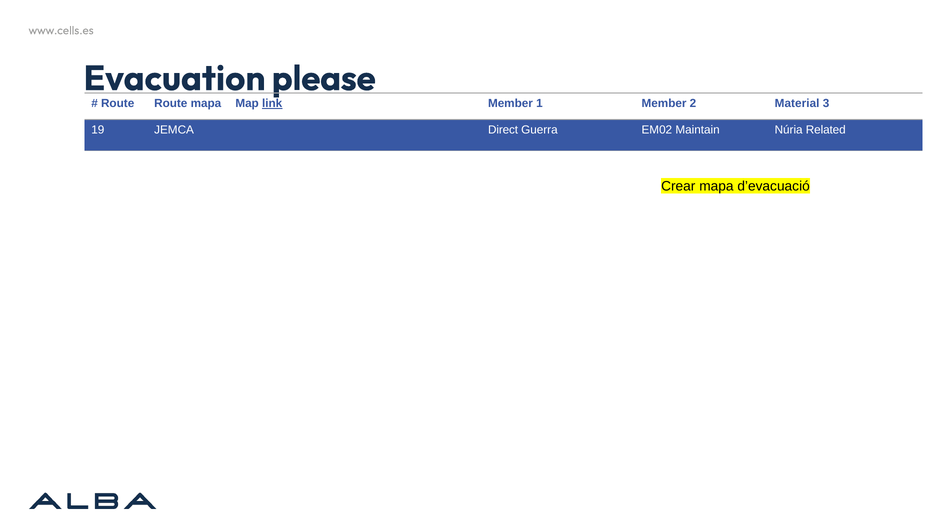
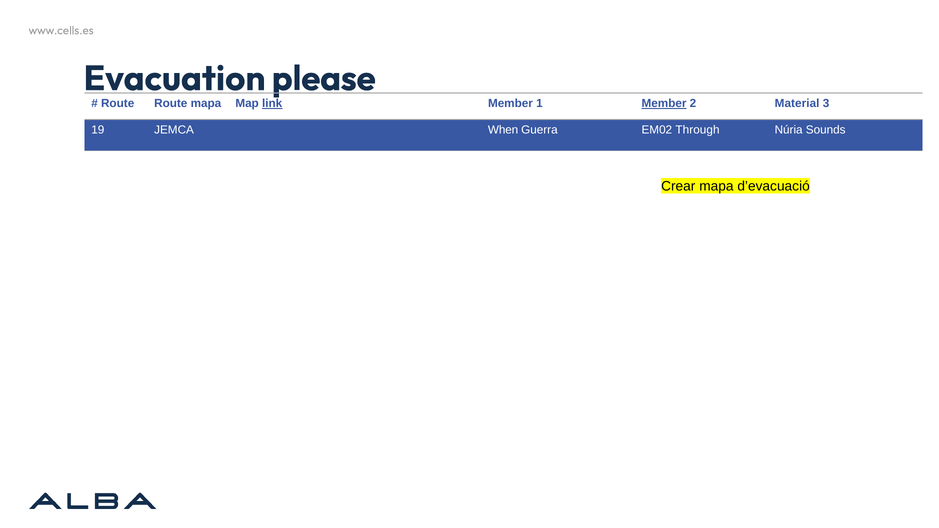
Member at (664, 103) underline: none -> present
Direct: Direct -> When
Maintain: Maintain -> Through
Related: Related -> Sounds
